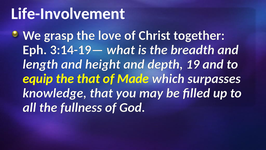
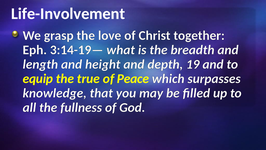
the that: that -> true
Made: Made -> Peace
